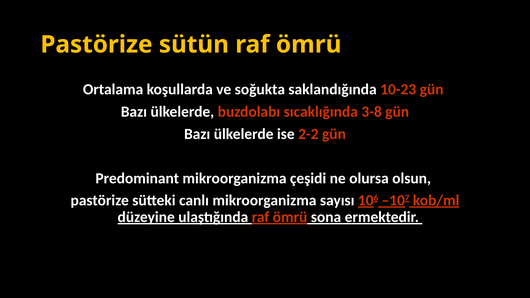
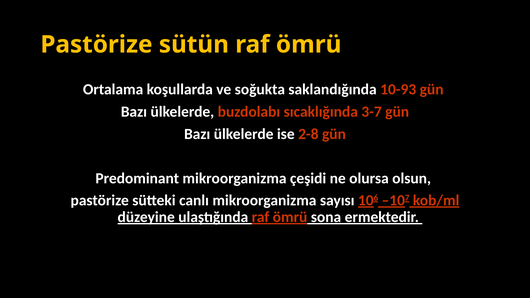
10-23: 10-23 -> 10-93
3-8: 3-8 -> 3-7
2-2: 2-2 -> 2-8
